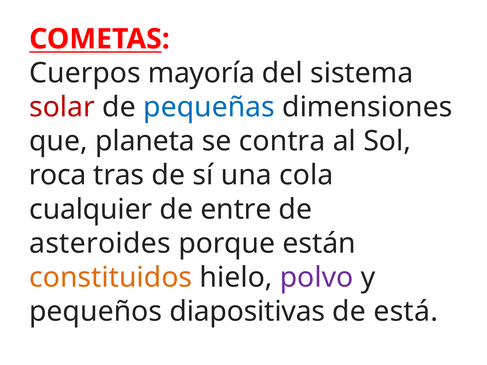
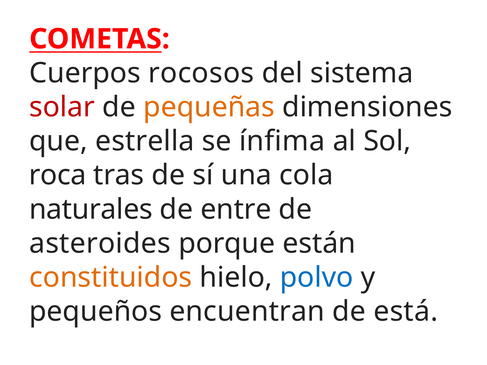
mayoría: mayoría -> rocosos
pequeñas colour: blue -> orange
planeta: planeta -> estrella
contra: contra -> ínfima
cualquier: cualquier -> naturales
polvo colour: purple -> blue
diapositivas: diapositivas -> encuentran
